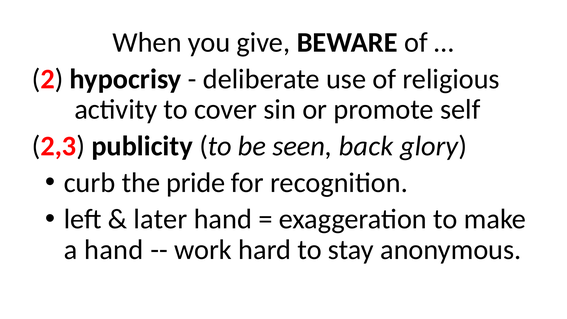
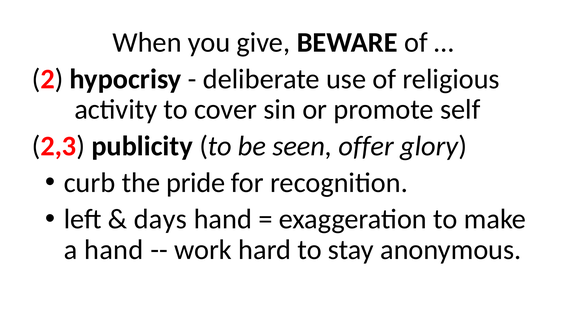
back: back -> offer
later: later -> days
